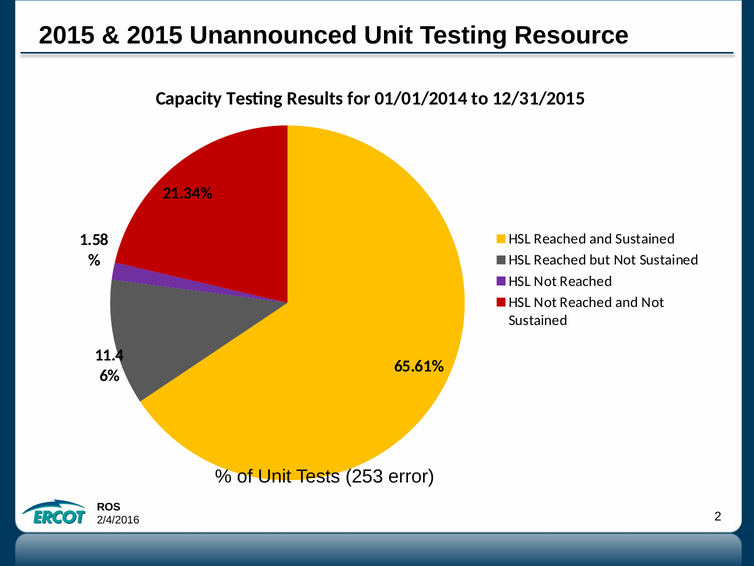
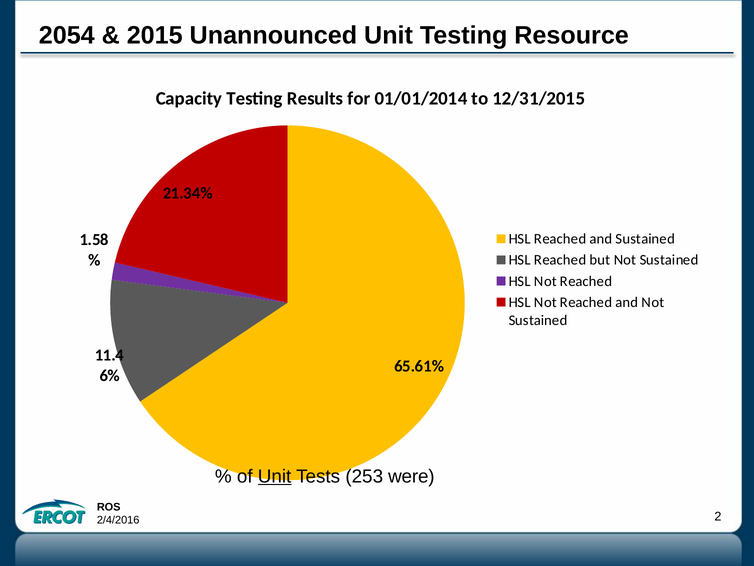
2015 at (67, 36): 2015 -> 2054
Unit at (275, 476) underline: none -> present
error: error -> were
